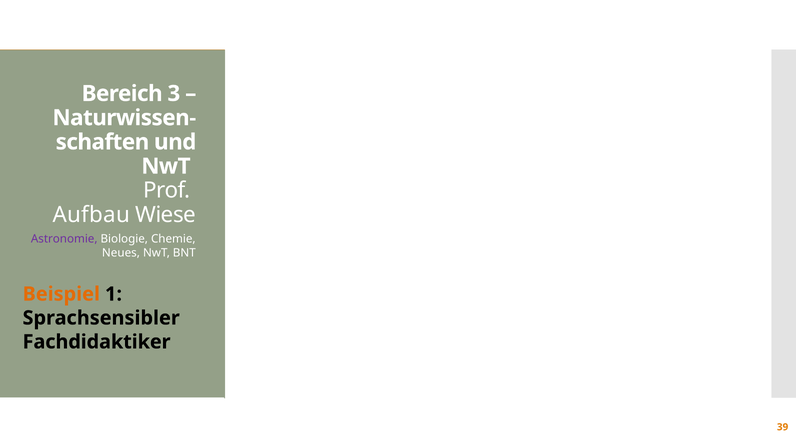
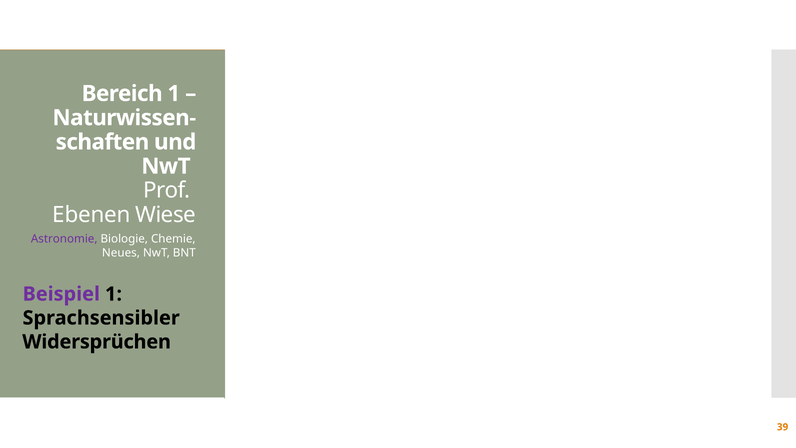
Bereich 3: 3 -> 1
Aufbau: Aufbau -> Ebenen
Beispiel colour: orange -> purple
Fachdidaktiker: Fachdidaktiker -> Widersprüchen
